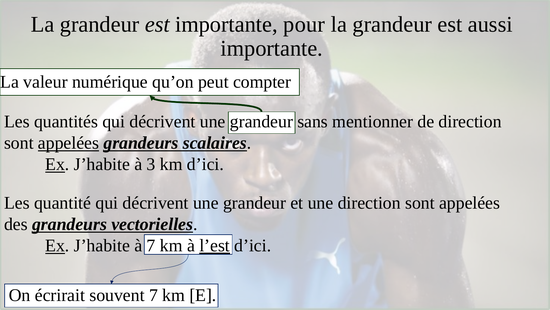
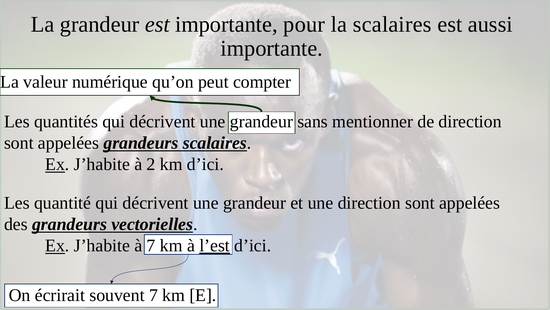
grandeur at (392, 24): grandeur -> scalaires
appelées at (69, 143) underline: present -> none
3: 3 -> 2
